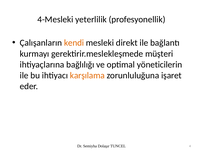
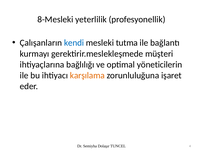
4-Mesleki: 4-Mesleki -> 8-Mesleki
kendi colour: orange -> blue
direkt: direkt -> tutma
